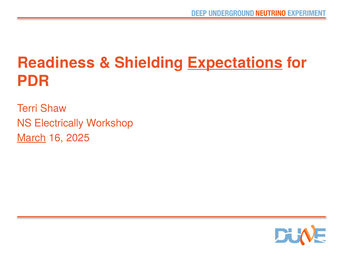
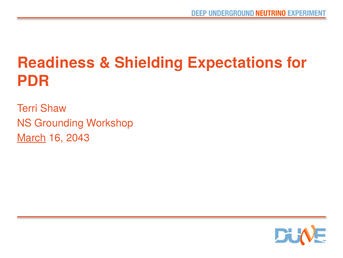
Expectations underline: present -> none
Electrically: Electrically -> Grounding
2025: 2025 -> 2043
